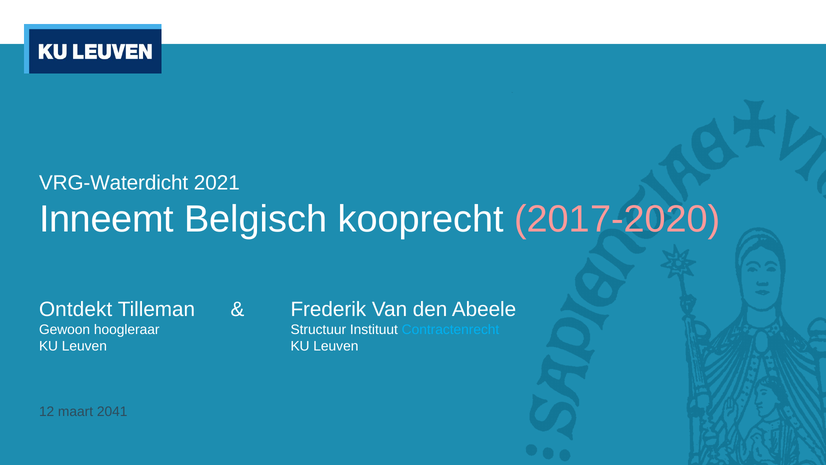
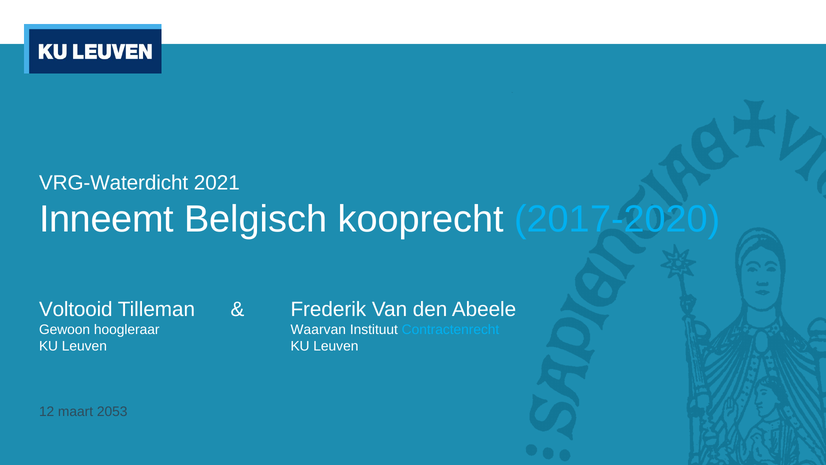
2017-2020 colour: pink -> light blue
Ontdekt: Ontdekt -> Voltooid
Structuur: Structuur -> Waarvan
2041: 2041 -> 2053
